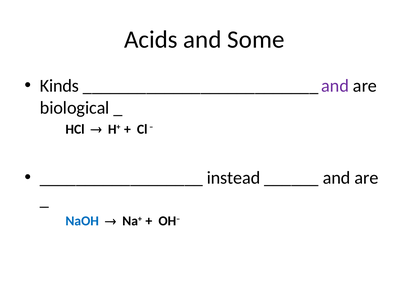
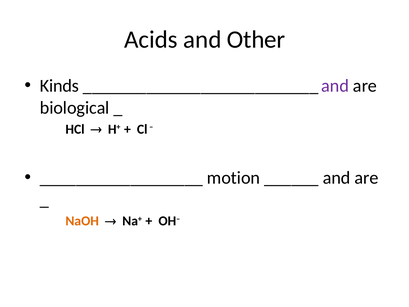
Some: Some -> Other
instead: instead -> motion
NaOH colour: blue -> orange
